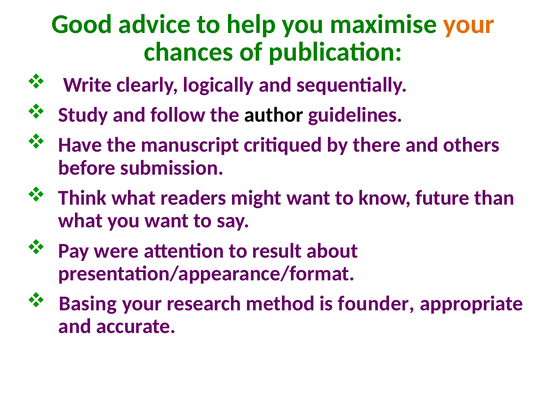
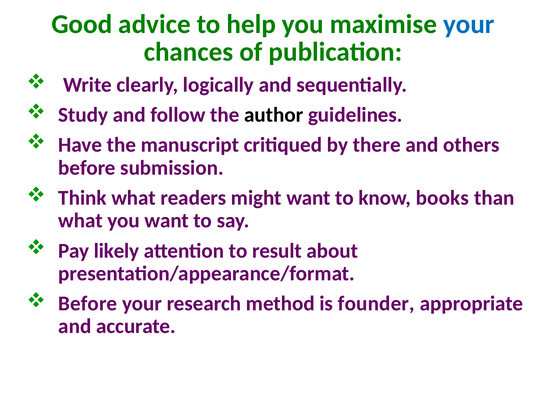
your at (469, 24) colour: orange -> blue
future: future -> books
were: were -> likely
Basing at (88, 304): Basing -> Before
